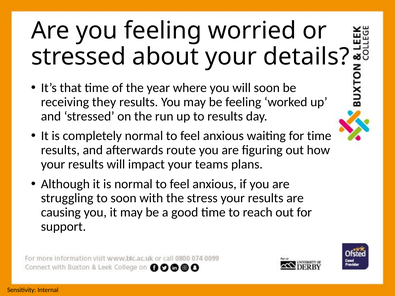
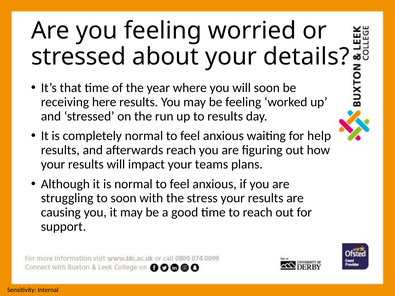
they: they -> here
for time: time -> help
afterwards route: route -> reach
